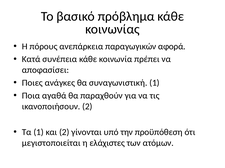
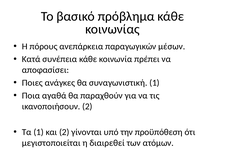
αφορά: αφορά -> μέσων
ελάχιστες: ελάχιστες -> διαιρεθεί
